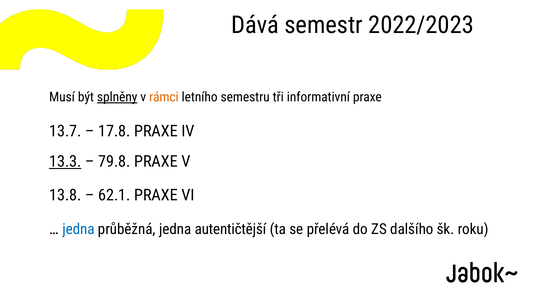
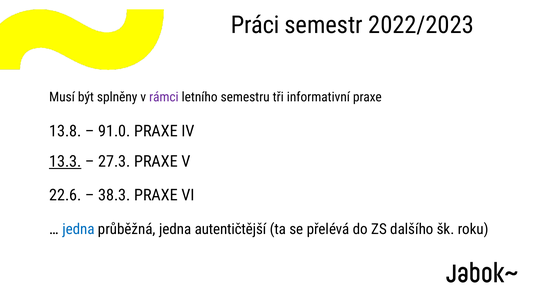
Dává: Dává -> Práci
splněny underline: present -> none
rámci colour: orange -> purple
13.7: 13.7 -> 13.8
17.8: 17.8 -> 91.0
79.8: 79.8 -> 27.3
13.8: 13.8 -> 22.6
62.1: 62.1 -> 38.3
